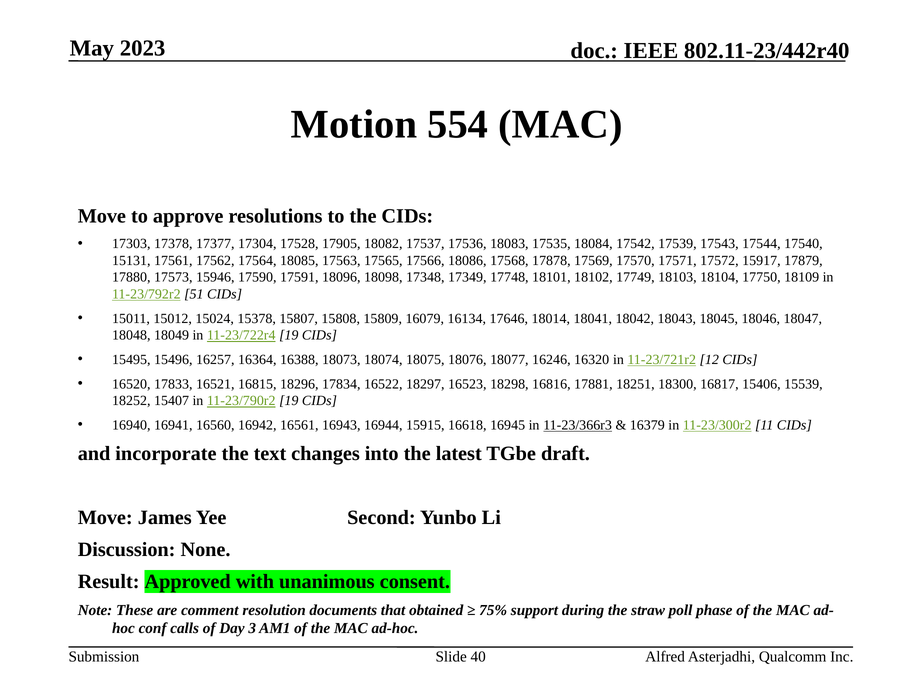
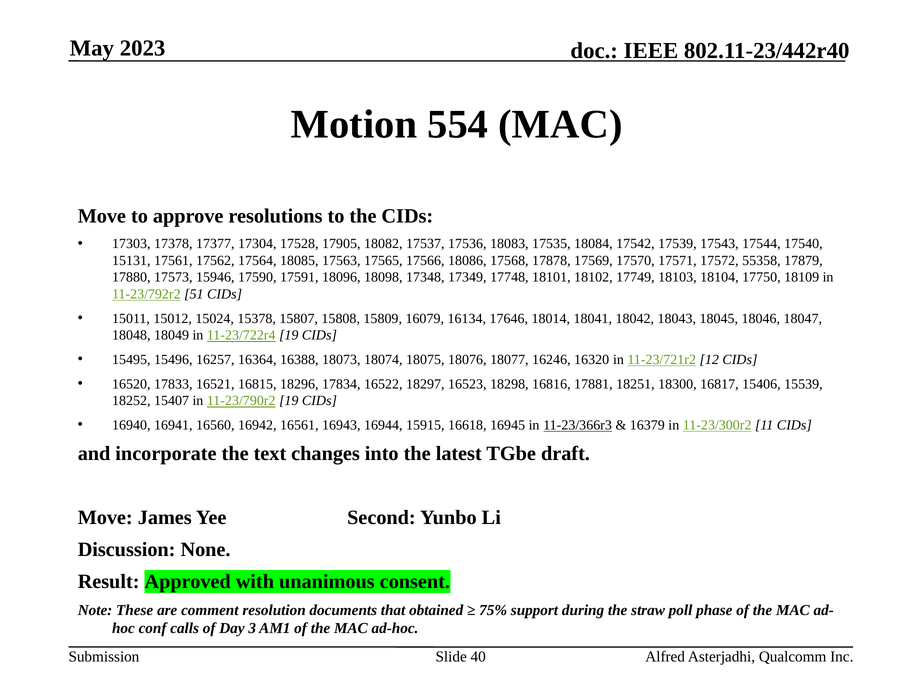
15917: 15917 -> 55358
